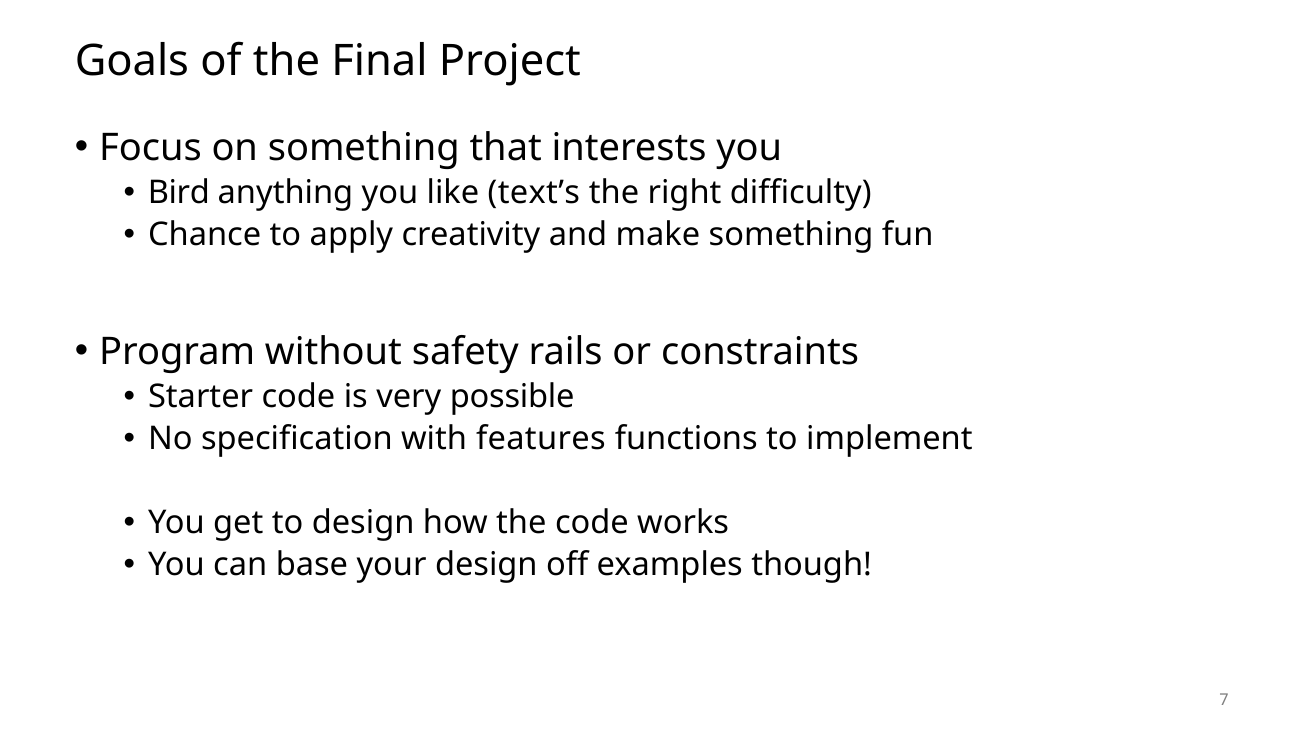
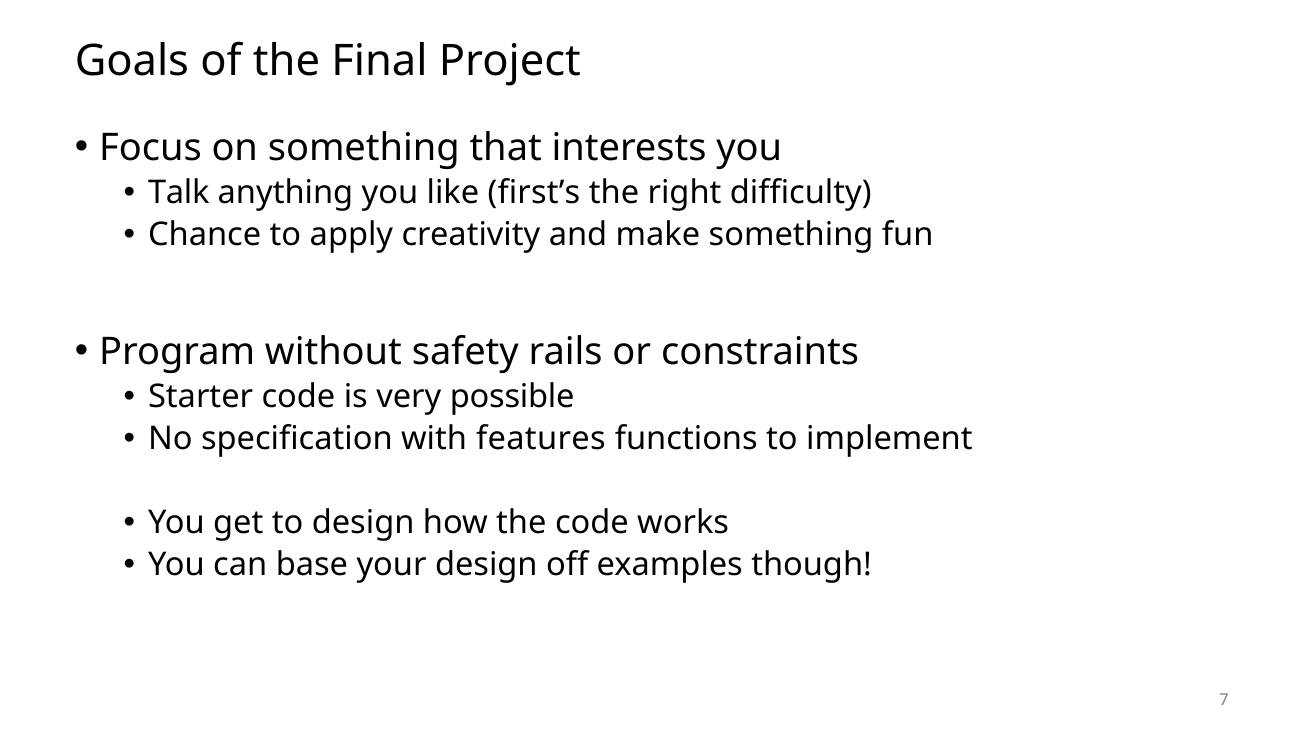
Bird: Bird -> Talk
text’s: text’s -> first’s
